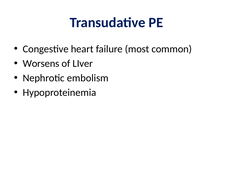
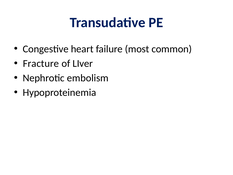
Worsens: Worsens -> Fracture
